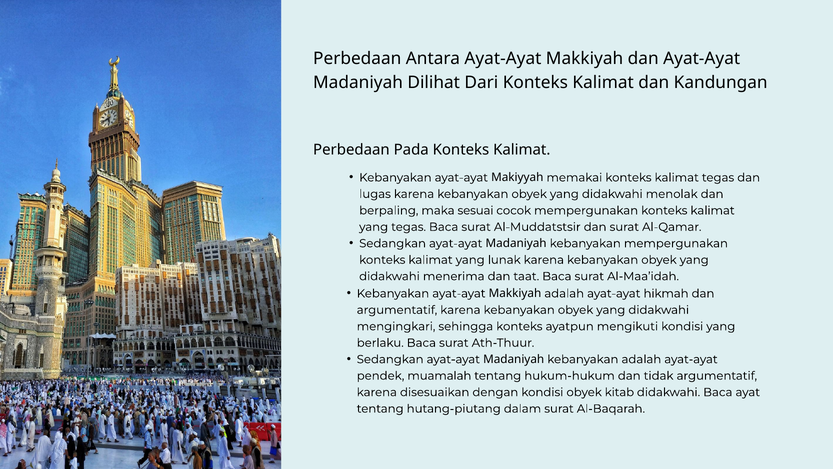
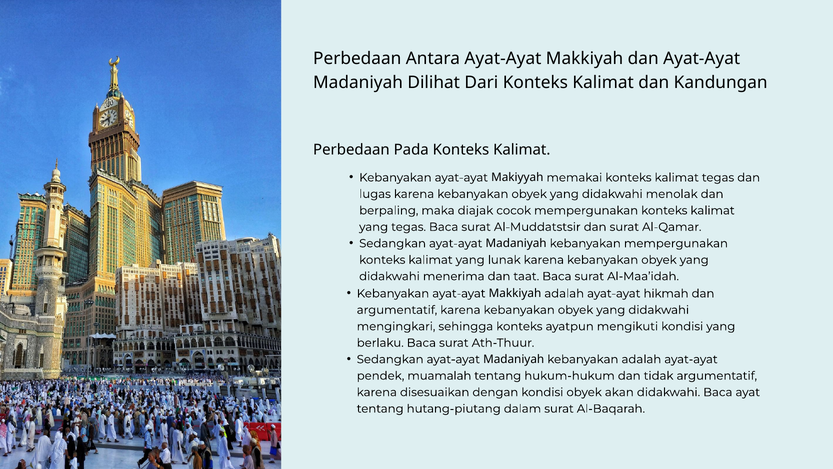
sesuai: sesuai -> diajak
kitab: kitab -> akan
